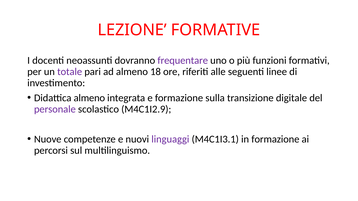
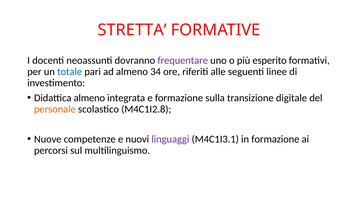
LEZIONE: LEZIONE -> STRETTA
funzioni: funzioni -> esperito
totale colour: purple -> blue
18: 18 -> 34
personale colour: purple -> orange
M4C1I2.9: M4C1I2.9 -> M4C1I2.8
